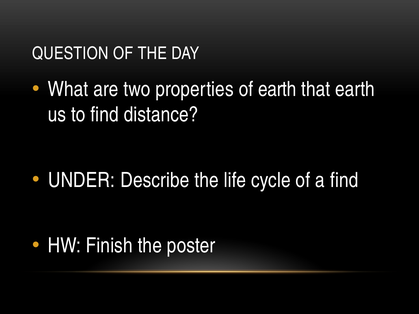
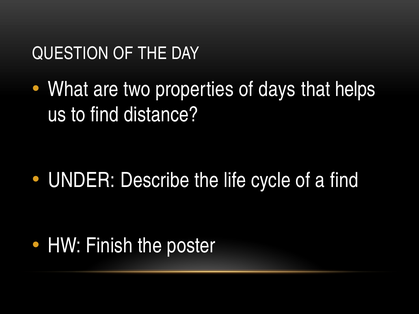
of earth: earth -> days
that earth: earth -> helps
